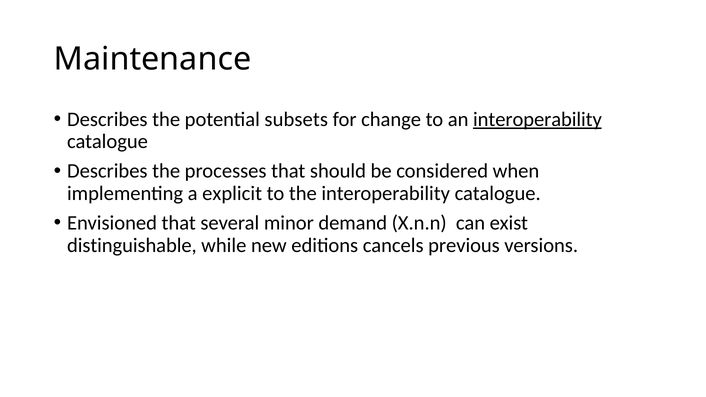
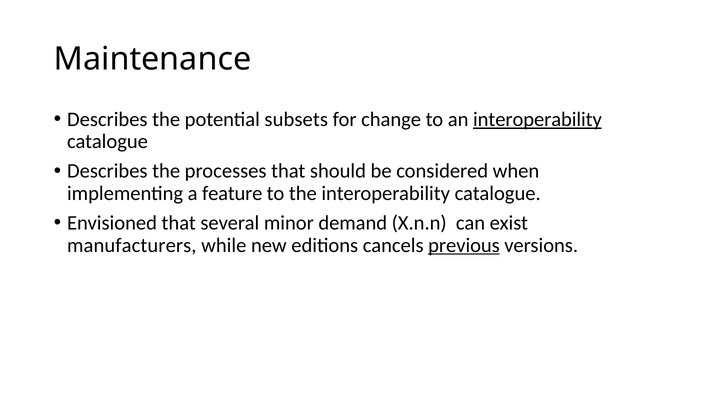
explicit: explicit -> feature
distinguishable: distinguishable -> manufacturers
previous underline: none -> present
